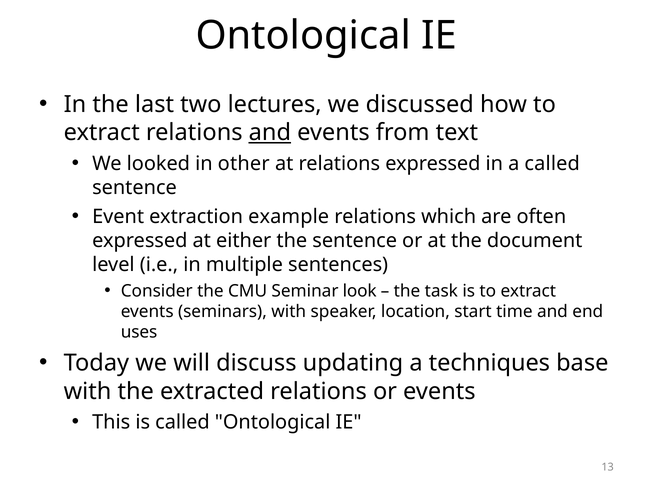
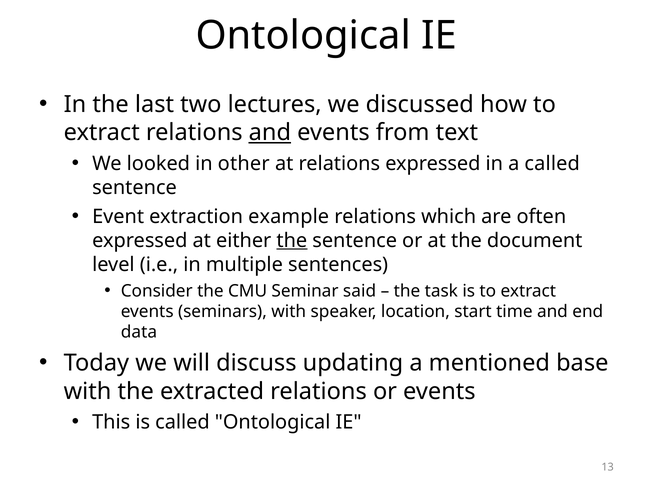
the at (292, 240) underline: none -> present
look: look -> said
uses: uses -> data
techniques: techniques -> mentioned
